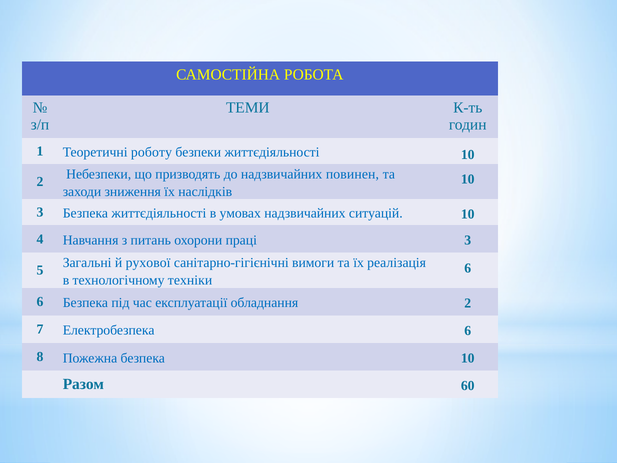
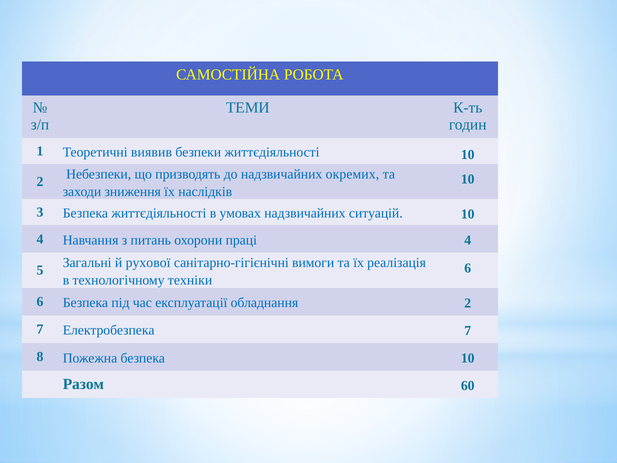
роботу: роботу -> виявив
повинен: повинен -> окремих
праці 3: 3 -> 4
Електробезпека 6: 6 -> 7
